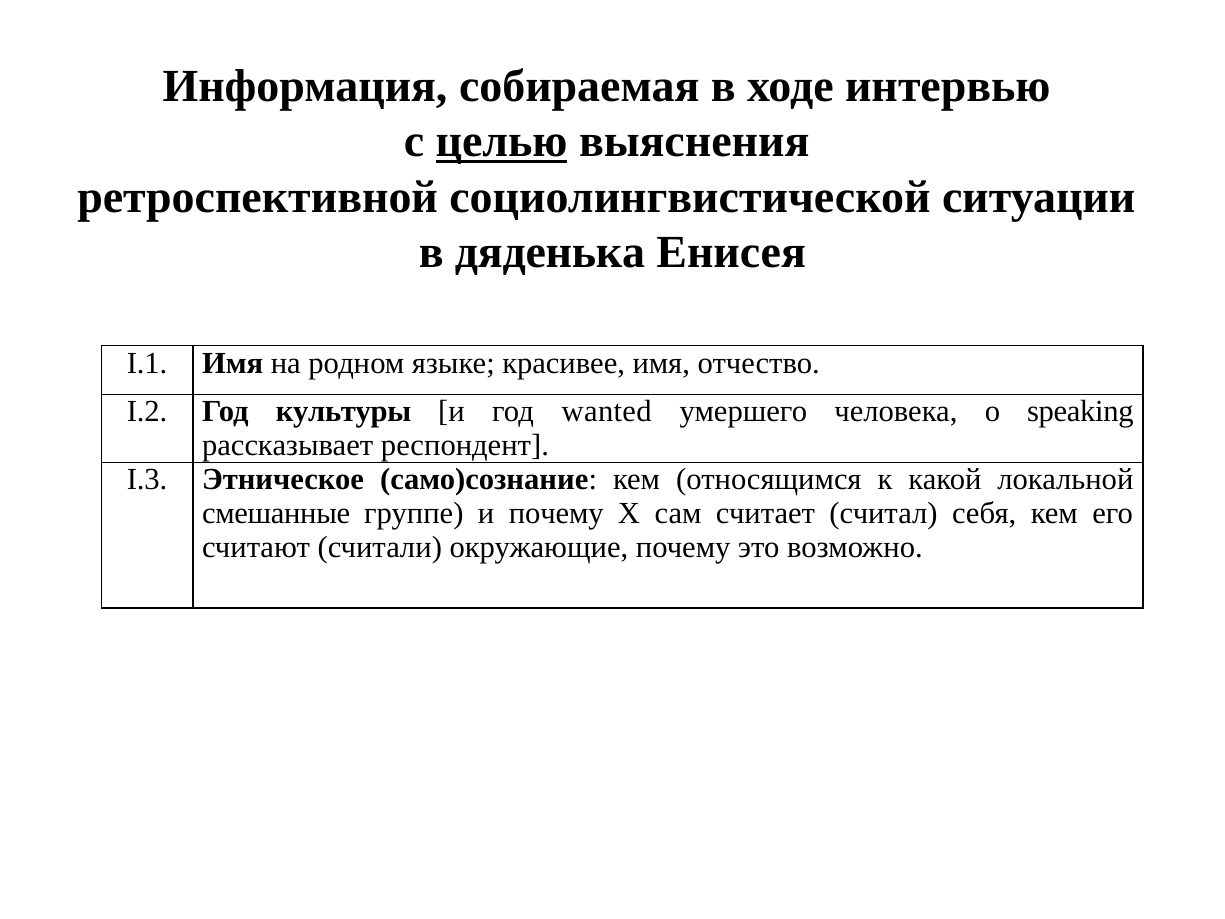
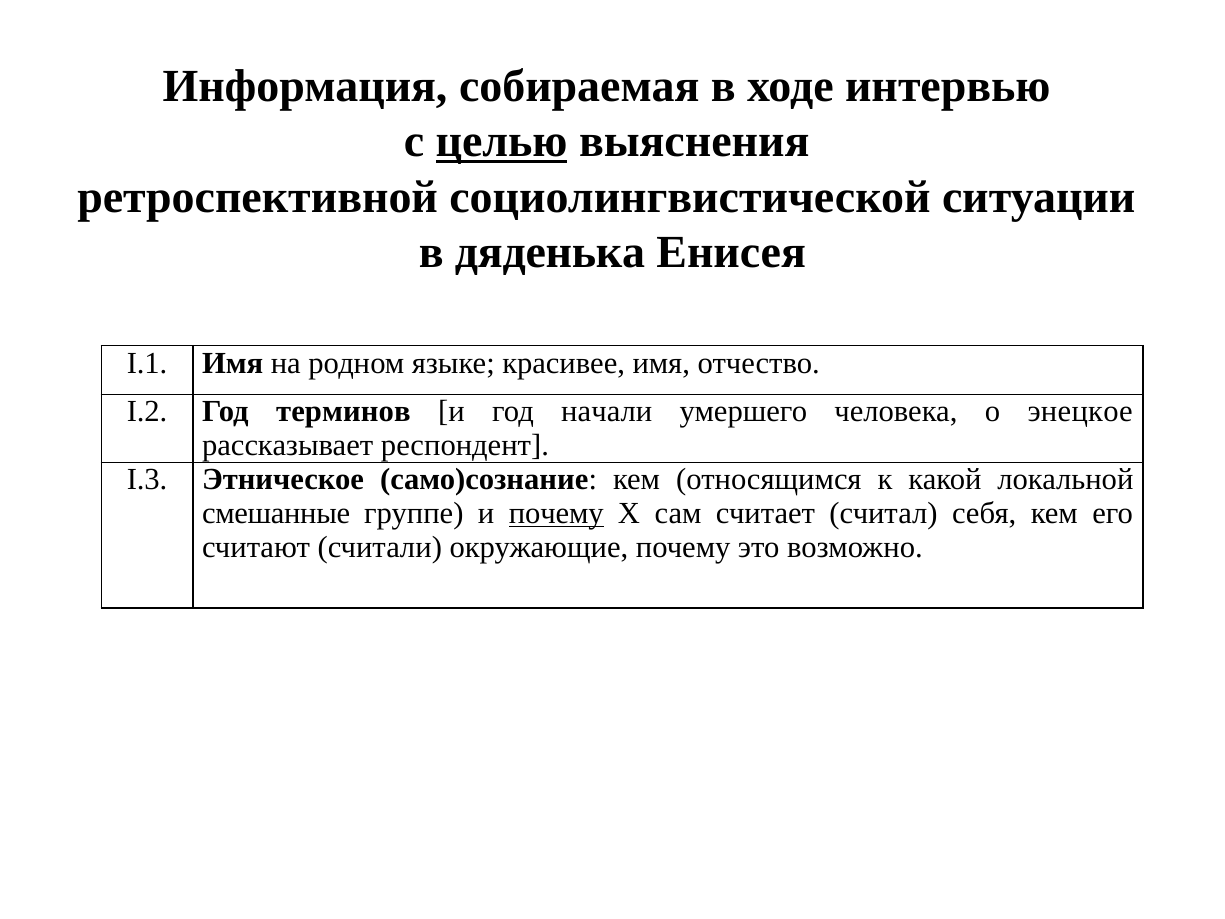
культуры: культуры -> терминов
wanted: wanted -> начали
speaking: speaking -> энецкое
почему at (556, 513) underline: none -> present
